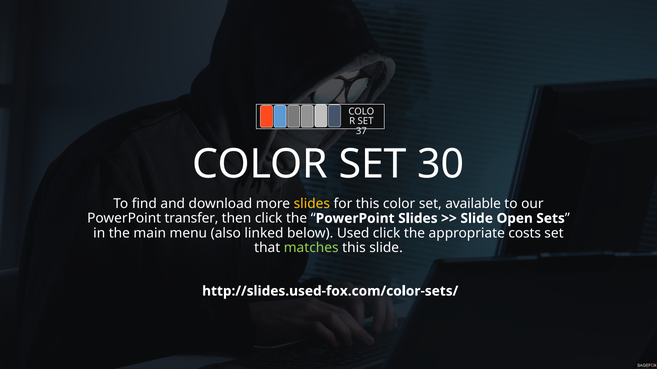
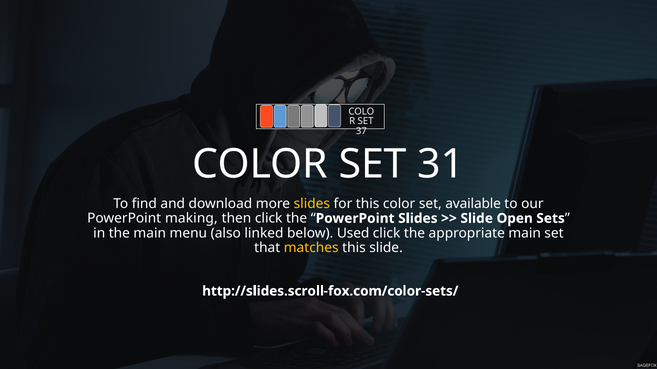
30: 30 -> 31
transfer: transfer -> making
appropriate costs: costs -> main
matches colour: light green -> yellow
http://slides.used-fox.com/color-sets/: http://slides.used-fox.com/color-sets/ -> http://slides.scroll-fox.com/color-sets/
